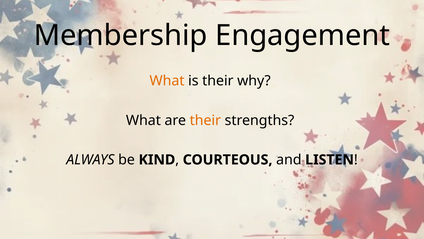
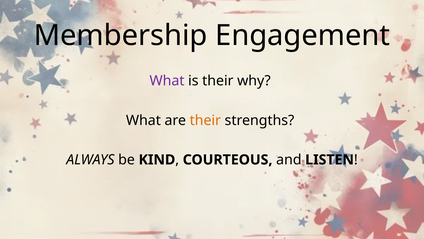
What at (167, 81) colour: orange -> purple
